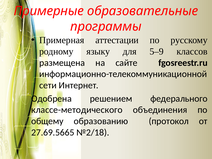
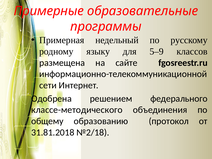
аттестации: аттестации -> недельный
27.69.5665: 27.69.5665 -> 31.81.2018
